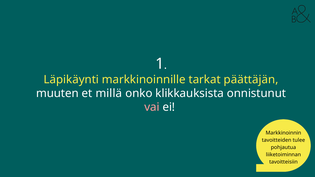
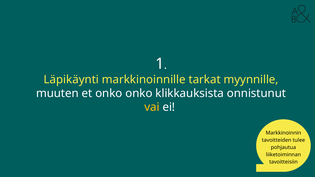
päättäjän: päättäjän -> myynnille
et millä: millä -> onko
vai colour: pink -> yellow
